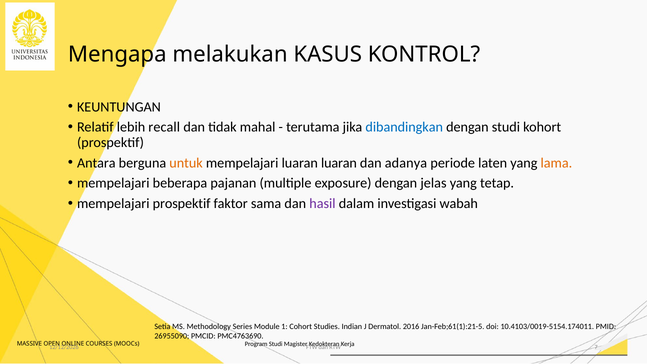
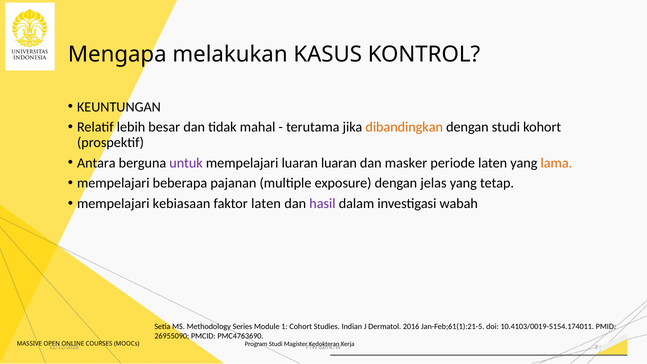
recall: recall -> besar
dibandingkan colour: blue -> orange
untuk colour: orange -> purple
adanya: adanya -> masker
mempelajari prospektif: prospektif -> kebiasaan
faktor sama: sama -> laten
